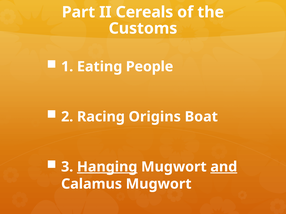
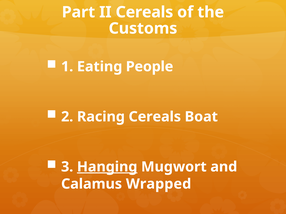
Racing Origins: Origins -> Cereals
and underline: present -> none
Calamus Mugwort: Mugwort -> Wrapped
